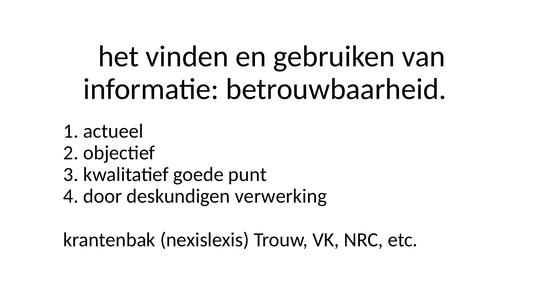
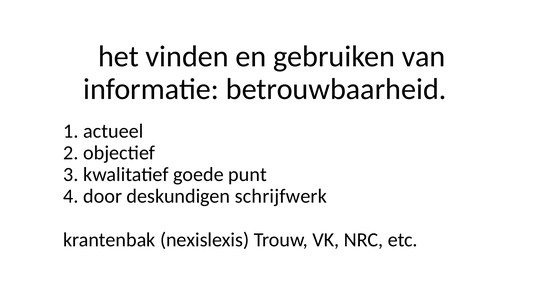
verwerking: verwerking -> schrijfwerk
